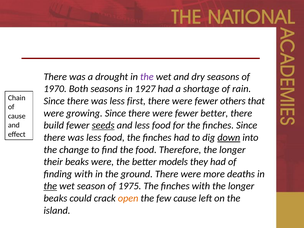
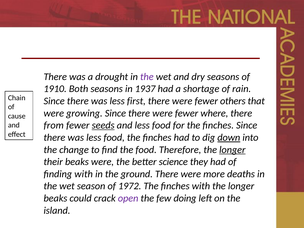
1970: 1970 -> 1910
1927: 1927 -> 1937
fewer better: better -> where
build: build -> from
longer at (232, 150) underline: none -> present
models: models -> science
the at (50, 186) underline: present -> none
1975: 1975 -> 1972
open colour: orange -> purple
few cause: cause -> doing
